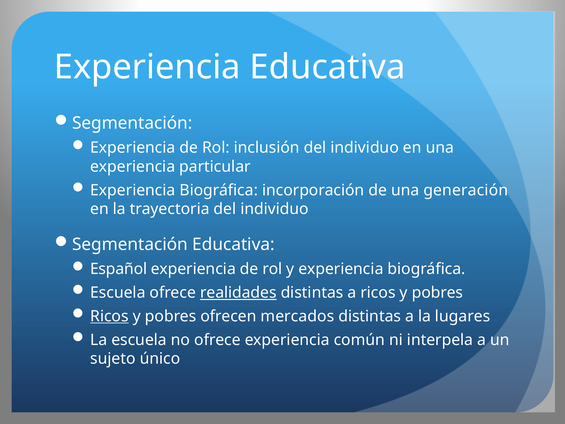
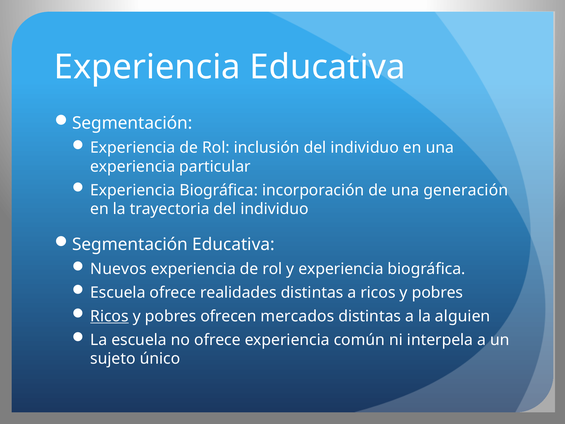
Español: Español -> Nuevos
realidades underline: present -> none
lugares: lugares -> alguien
